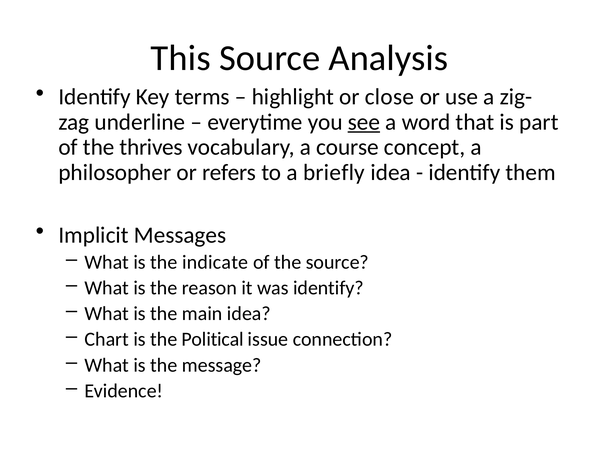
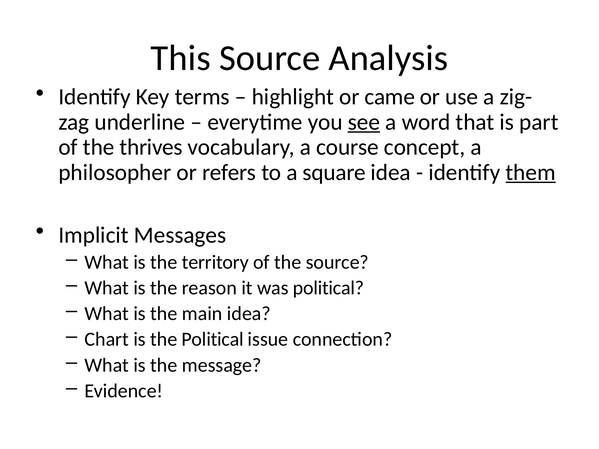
close: close -> came
briefly: briefly -> square
them underline: none -> present
indicate: indicate -> territory
was identify: identify -> political
